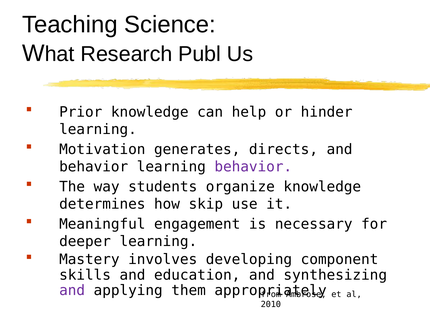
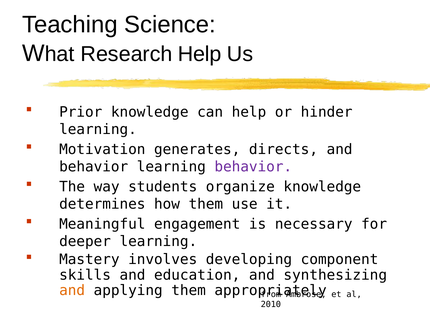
Research Publ: Publ -> Help
how skip: skip -> them
and at (72, 290) colour: purple -> orange
